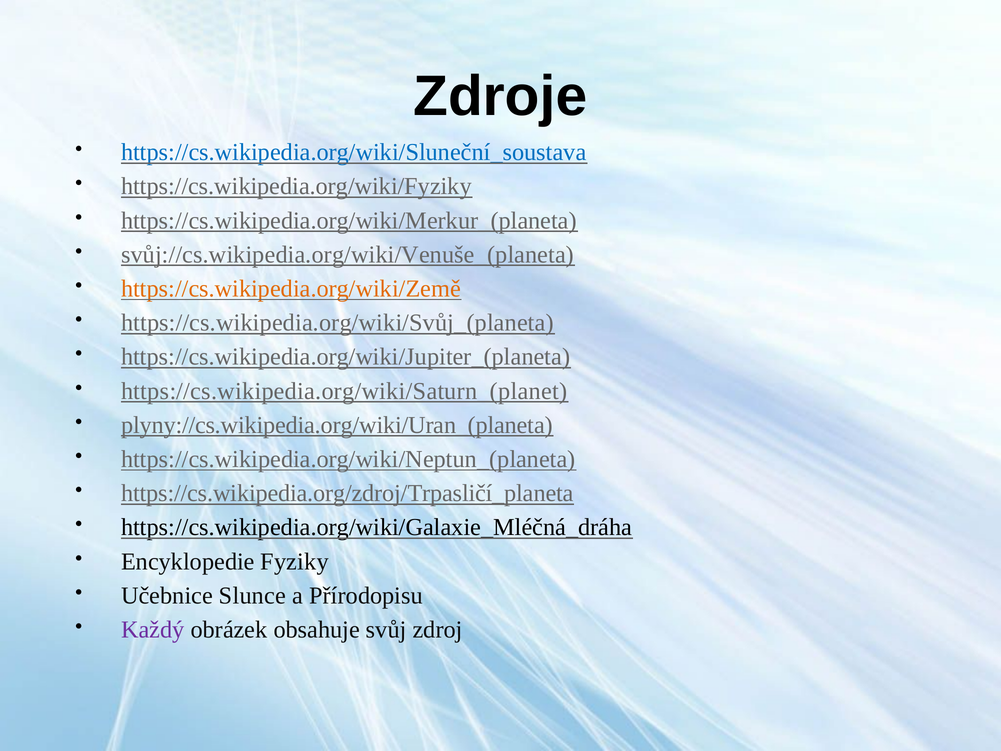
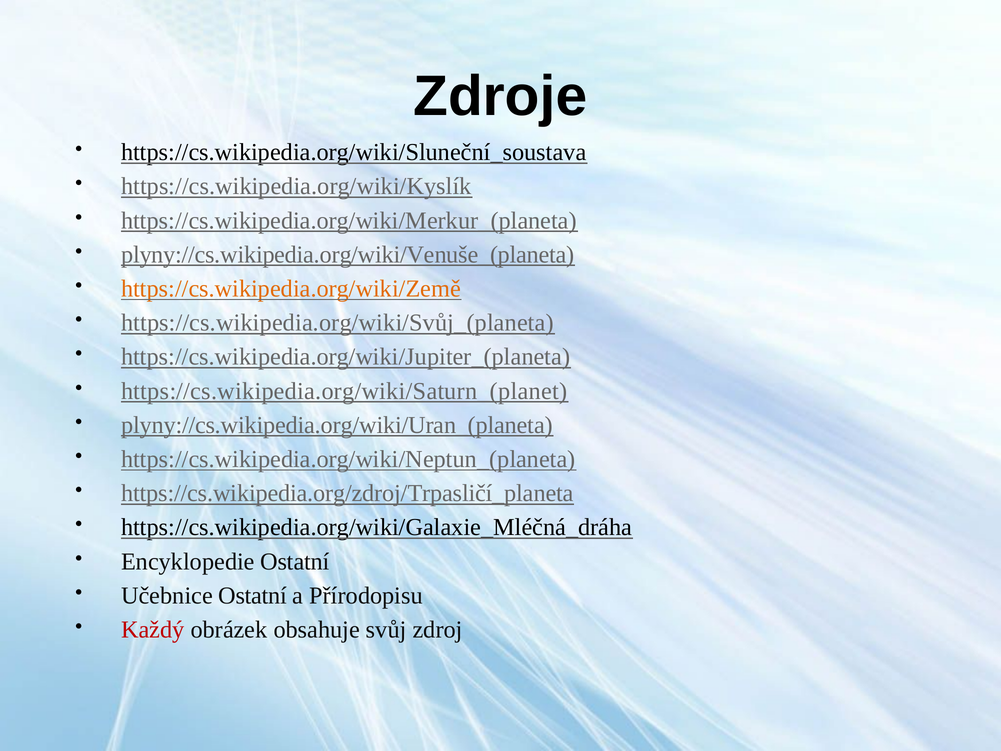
https://cs.wikipedia.org/wiki/Sluneční_soustava colour: blue -> black
https://cs.wikipedia.org/wiki/Fyziky: https://cs.wikipedia.org/wiki/Fyziky -> https://cs.wikipedia.org/wiki/Kyslík
svůj://cs.wikipedia.org/wiki/Venuše_(planeta: svůj://cs.wikipedia.org/wiki/Venuše_(planeta -> plyny://cs.wikipedia.org/wiki/Venuše_(planeta
Encyklopedie Fyziky: Fyziky -> Ostatní
Učebnice Slunce: Slunce -> Ostatní
Každý colour: purple -> red
